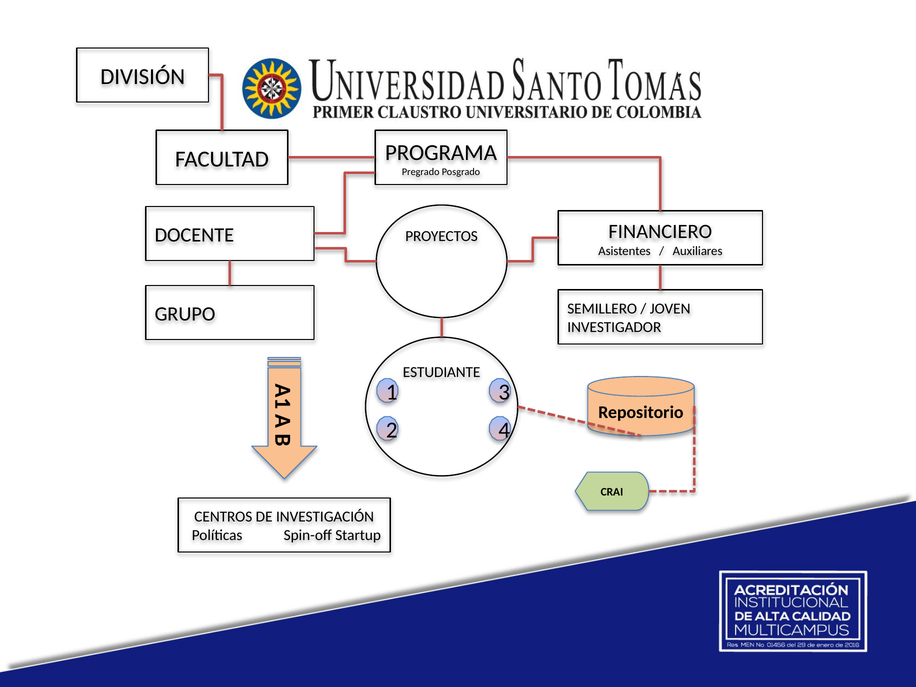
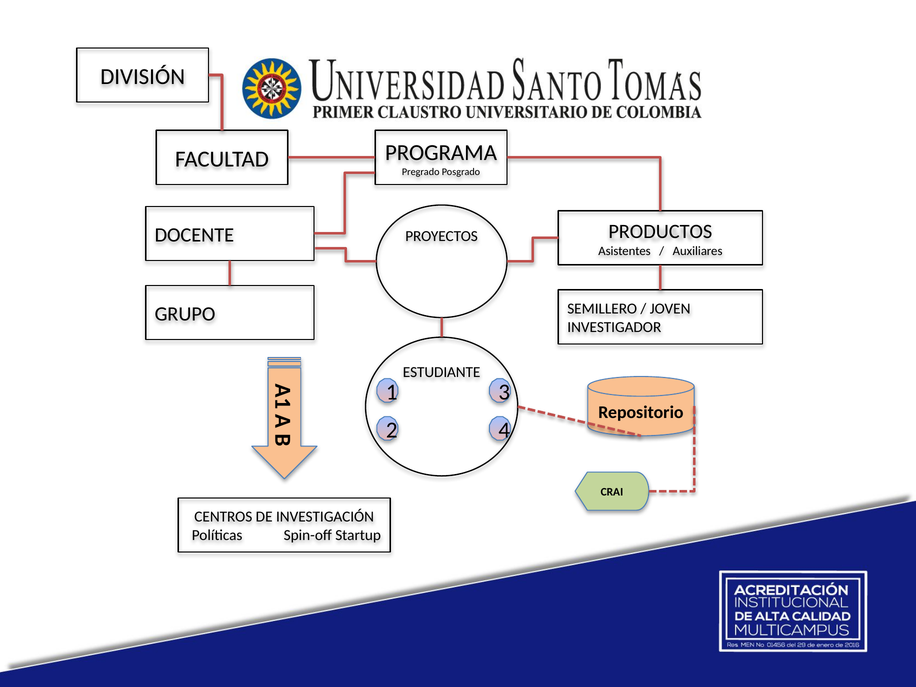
FINANCIERO: FINANCIERO -> PRODUCTOS
